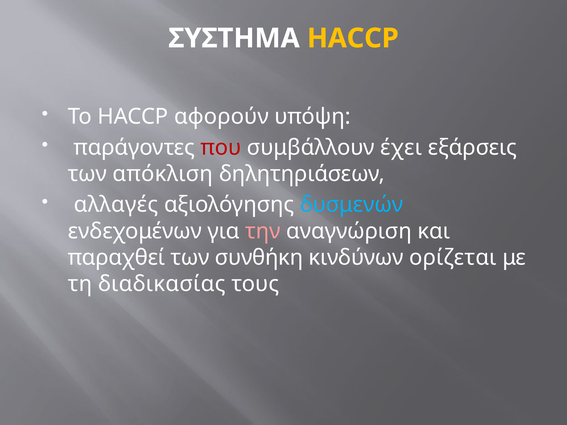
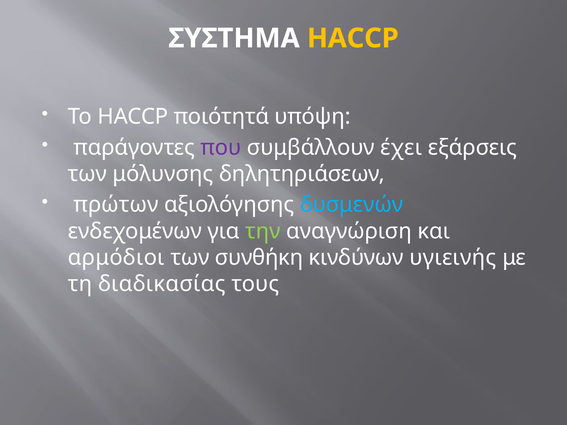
αφορούν: αφορούν -> ποιότητά
που colour: red -> purple
απόκλιση: απόκλιση -> μόλυνσης
αλλαγές: αλλαγές -> πρώτων
την colour: pink -> light green
παραχθεί: παραχθεί -> αρμόδιοι
ορίζεται: ορίζεται -> υγιεινής
